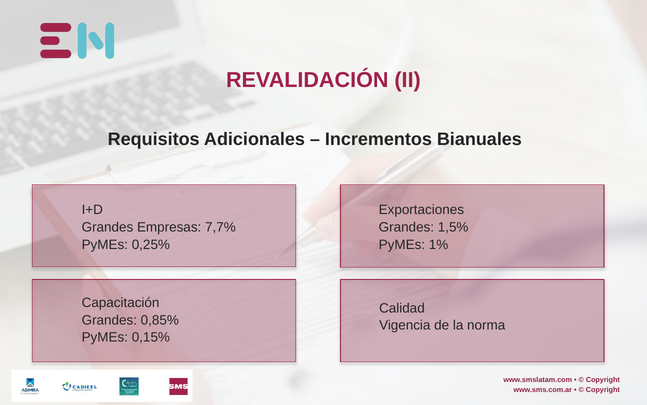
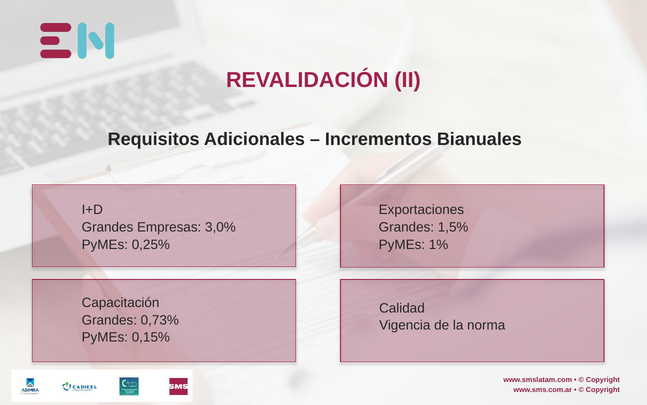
7,7%: 7,7% -> 3,0%
0,85%: 0,85% -> 0,73%
